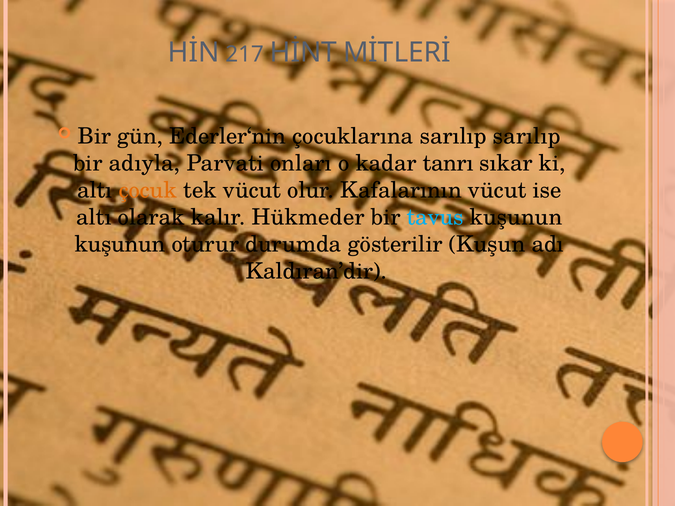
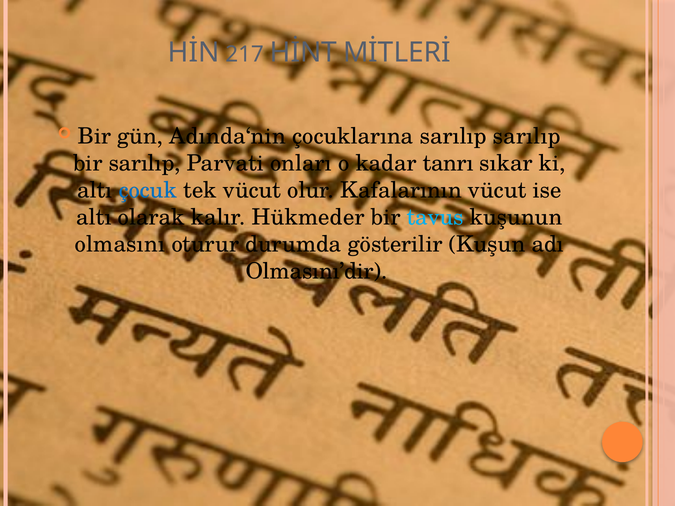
Ederler‘nin: Ederler‘nin -> Adında‘nin
bir adıyla: adıyla -> sarılıp
çocuk colour: orange -> blue
kuşunun at (120, 245): kuşunun -> olmasını
Kaldıran’dir: Kaldıran’dir -> Olmasını’dir
